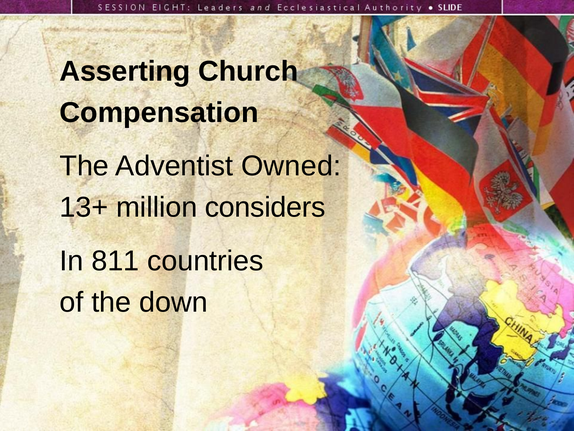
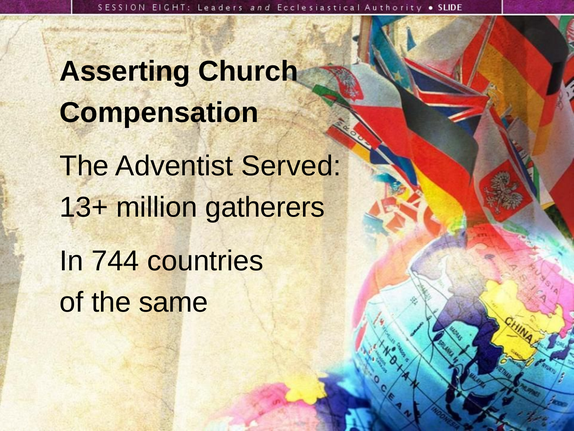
Owned: Owned -> Served
considers: considers -> gatherers
811: 811 -> 744
down: down -> same
